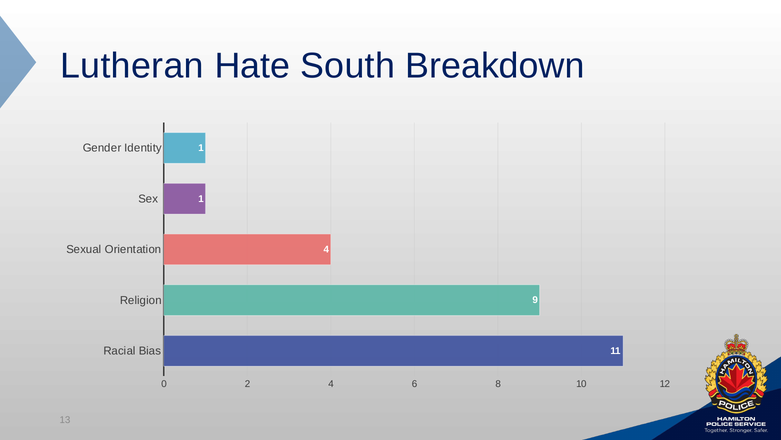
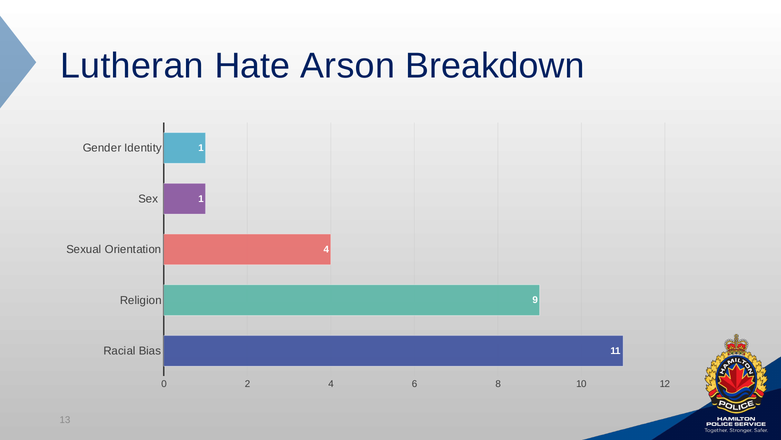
South: South -> Arson
